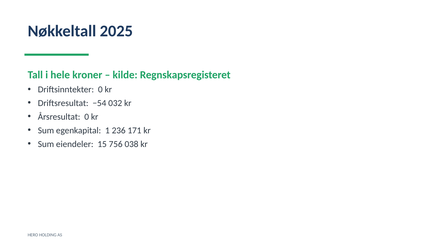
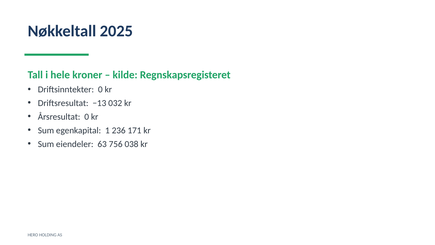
−54: −54 -> −13
15: 15 -> 63
